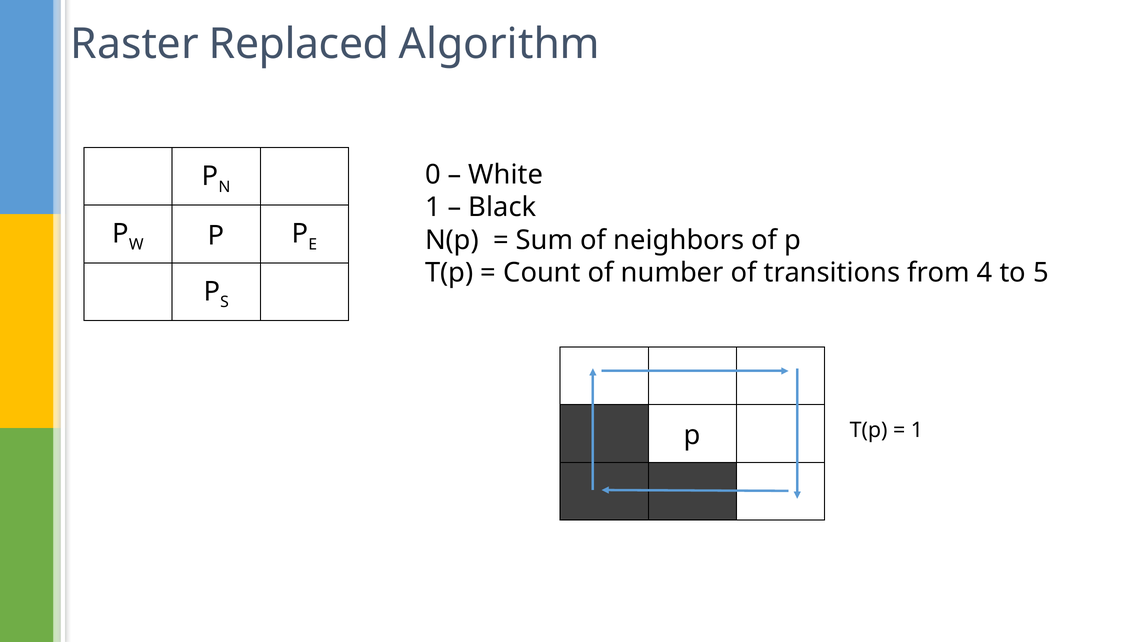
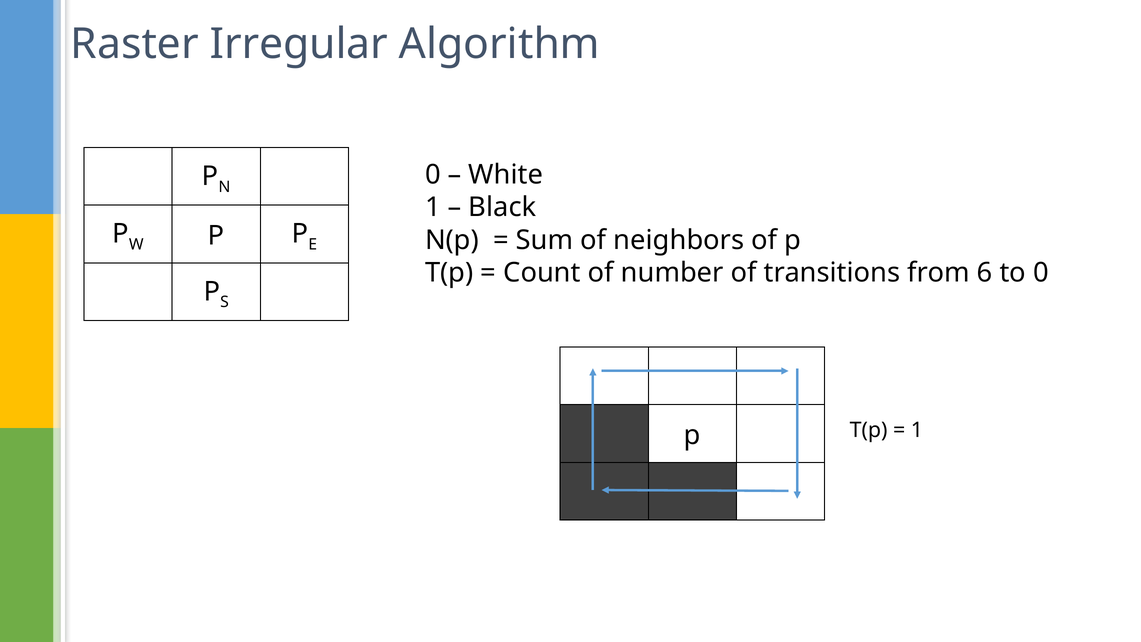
Replaced: Replaced -> Irregular
4: 4 -> 6
to 5: 5 -> 0
